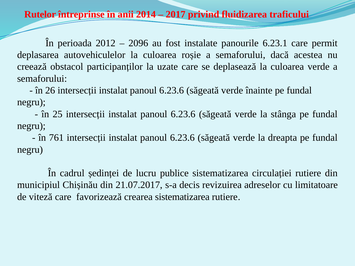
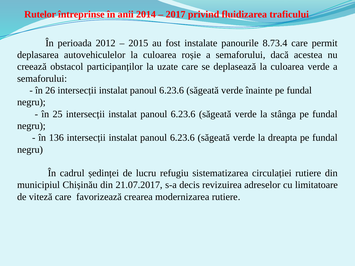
2096: 2096 -> 2015
6.23.1: 6.23.1 -> 8.73.4
761: 761 -> 136
publice: publice -> refugiu
crearea sistematizarea: sistematizarea -> modernizarea
